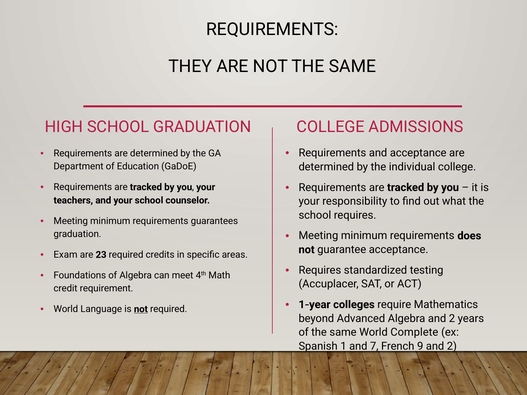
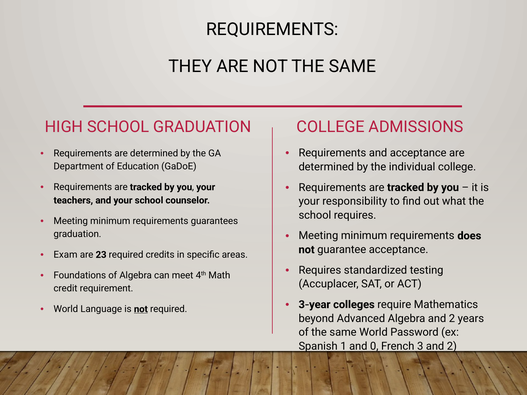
1-year: 1-year -> 3-year
Complete: Complete -> Password
7: 7 -> 0
9: 9 -> 3
